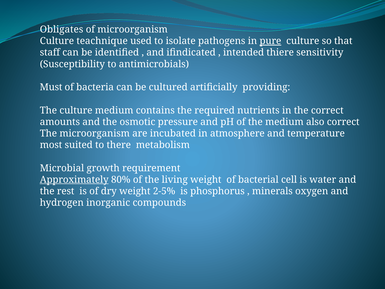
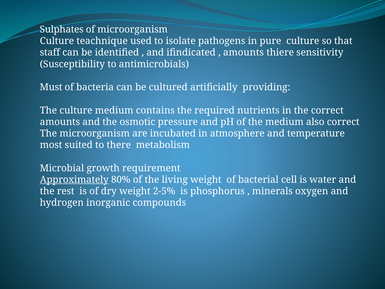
Obligates: Obligates -> Sulphates
pure underline: present -> none
intended at (244, 52): intended -> amounts
